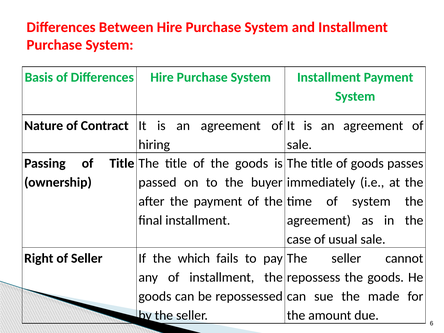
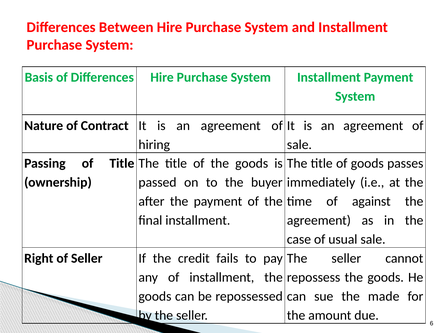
of system: system -> against
which: which -> credit
